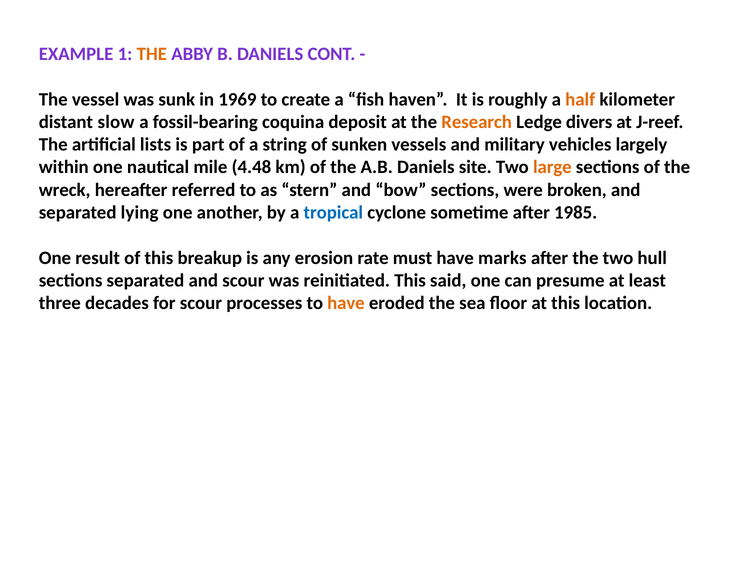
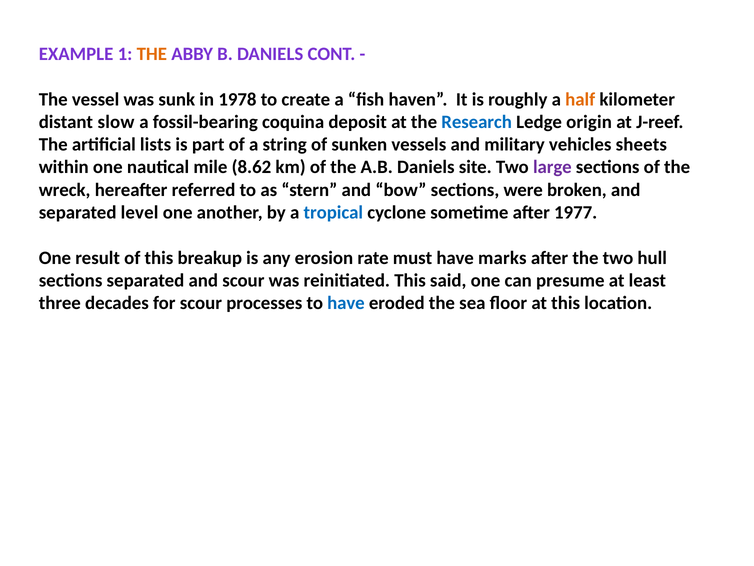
1969: 1969 -> 1978
Research colour: orange -> blue
divers: divers -> origin
largely: largely -> sheets
4.48: 4.48 -> 8.62
large colour: orange -> purple
lying: lying -> level
1985: 1985 -> 1977
have at (346, 303) colour: orange -> blue
